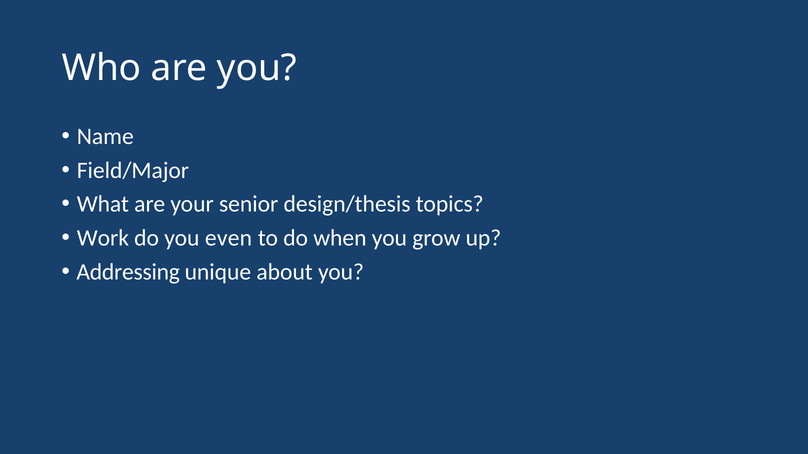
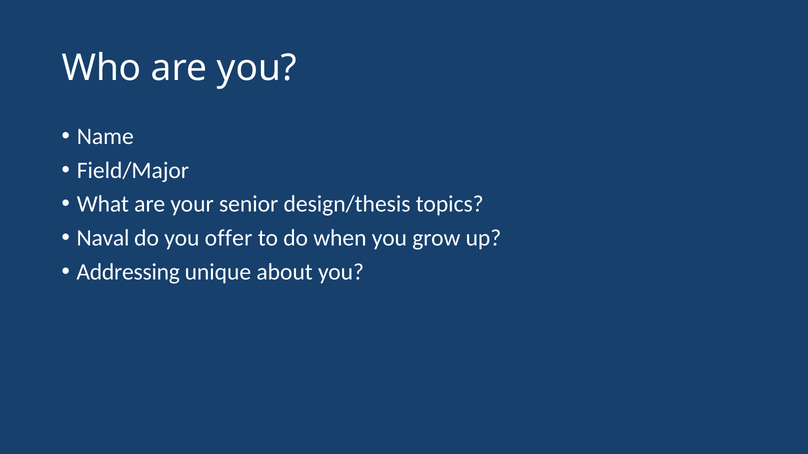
Work: Work -> Naval
even: even -> offer
